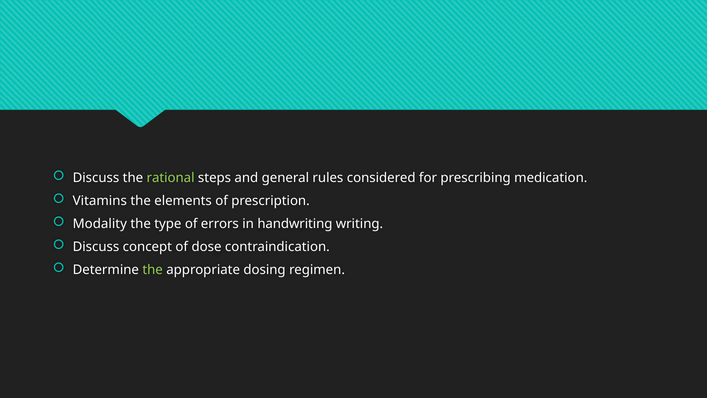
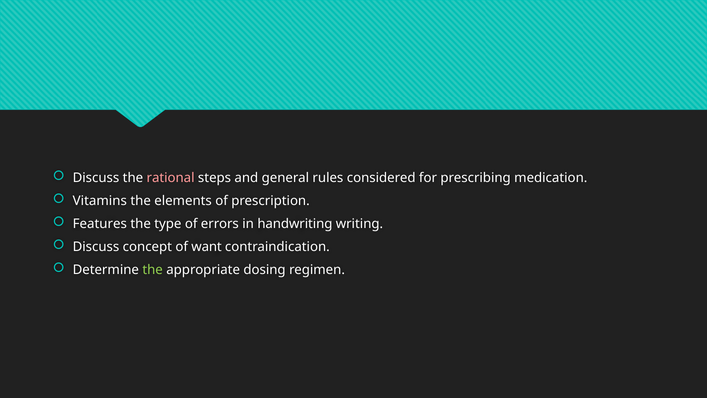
rational colour: light green -> pink
Modality: Modality -> Features
dose: dose -> want
